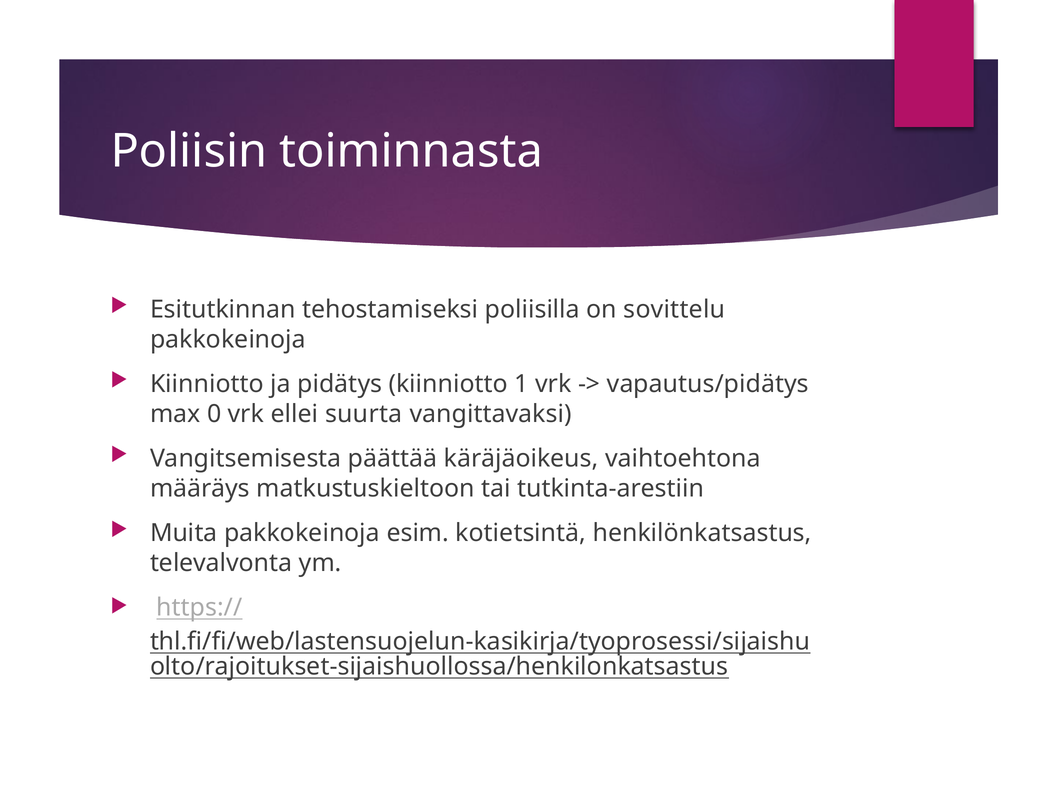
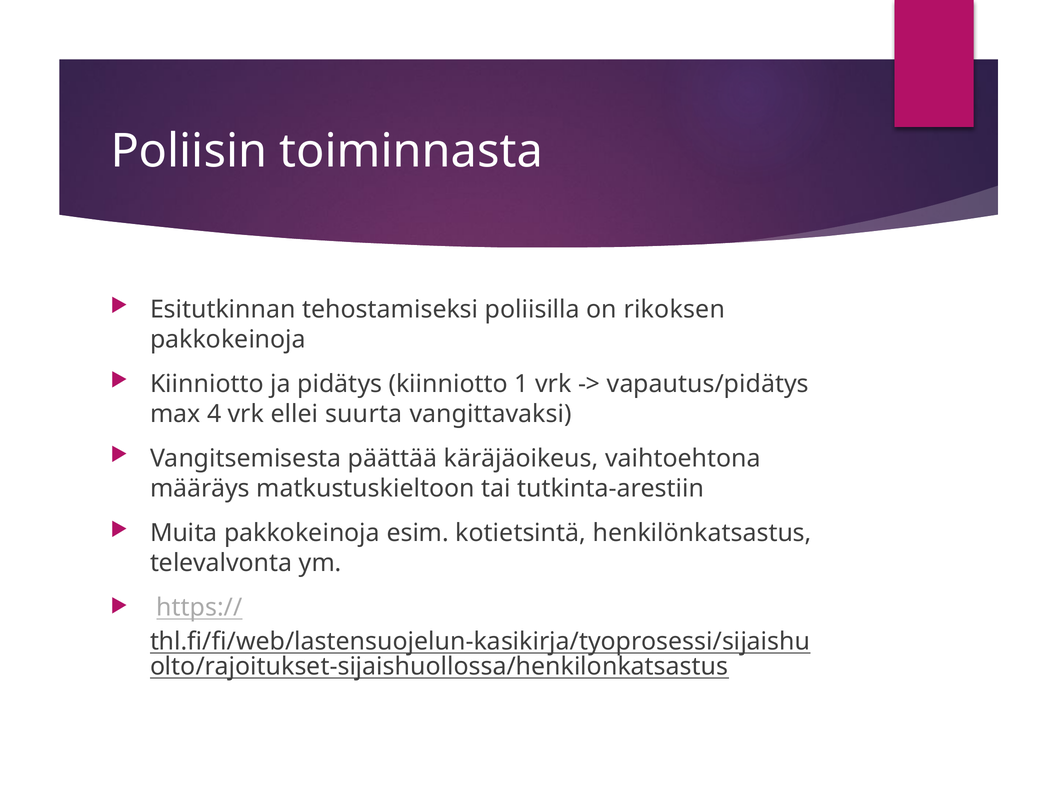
sovittelu: sovittelu -> rikoksen
0: 0 -> 4
